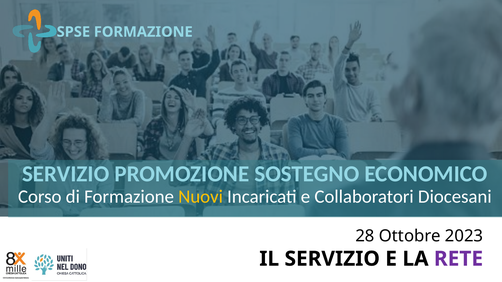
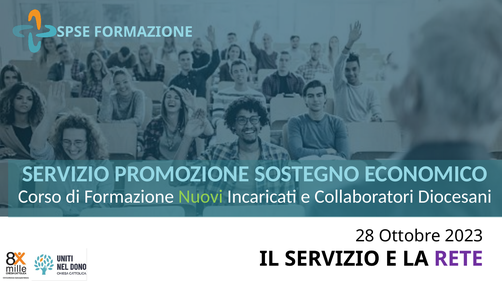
Nuovi colour: yellow -> light green
